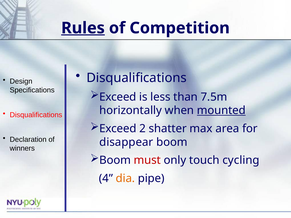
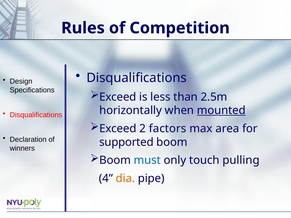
Rules underline: present -> none
7.5m: 7.5m -> 2.5m
shatter: shatter -> factors
disappear: disappear -> supported
must colour: red -> blue
cycling: cycling -> pulling
